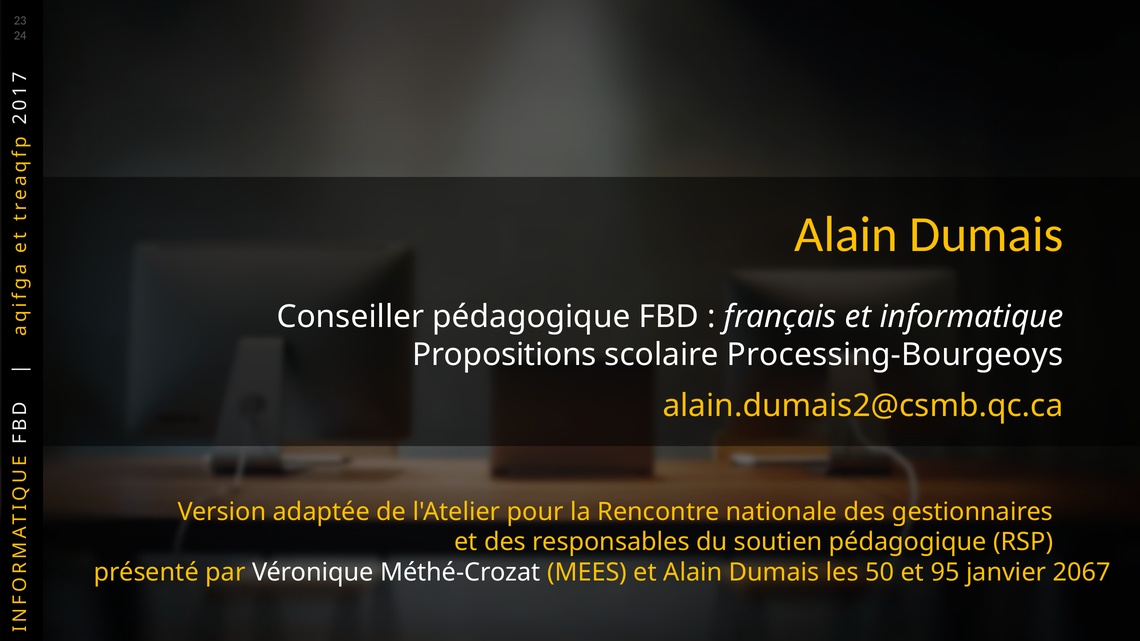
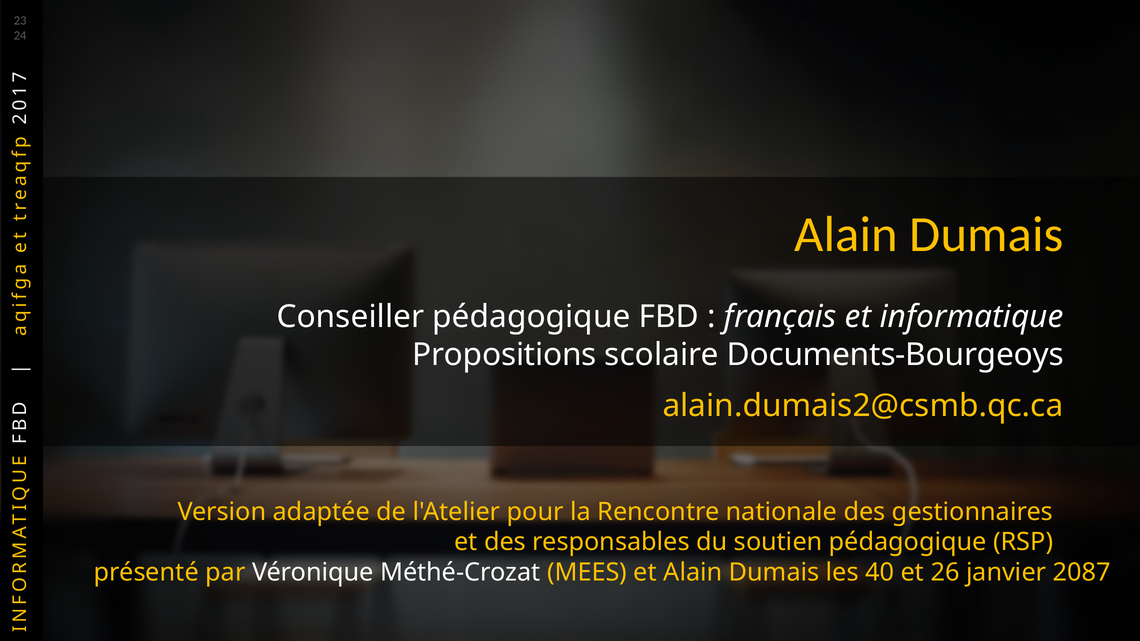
Processing-Bourgeoys: Processing-Bourgeoys -> Documents-Bourgeoys
50: 50 -> 40
95: 95 -> 26
2067: 2067 -> 2087
